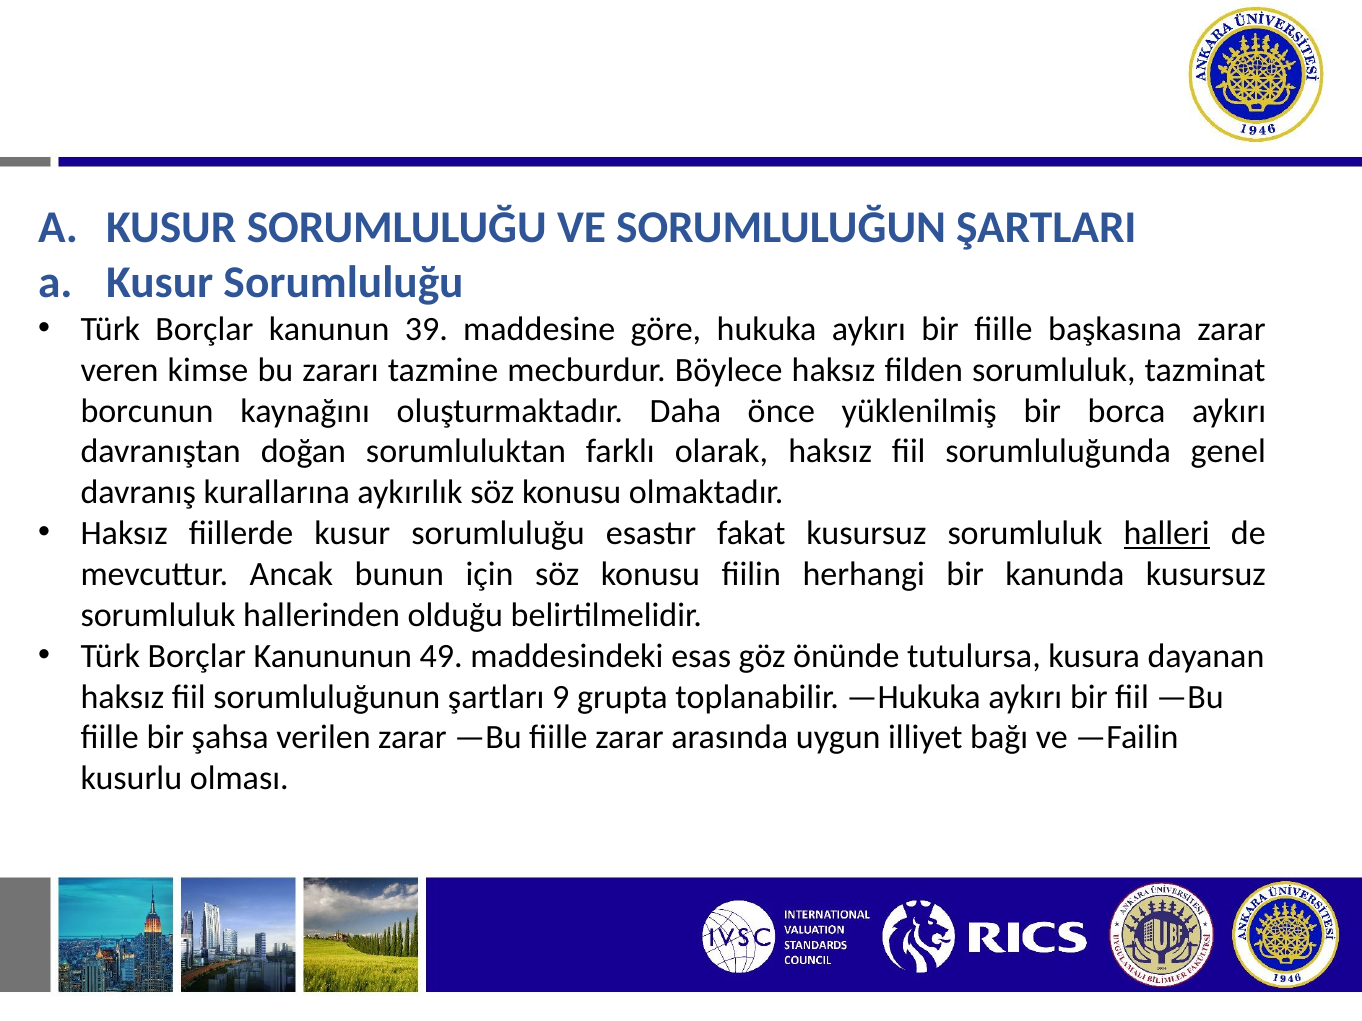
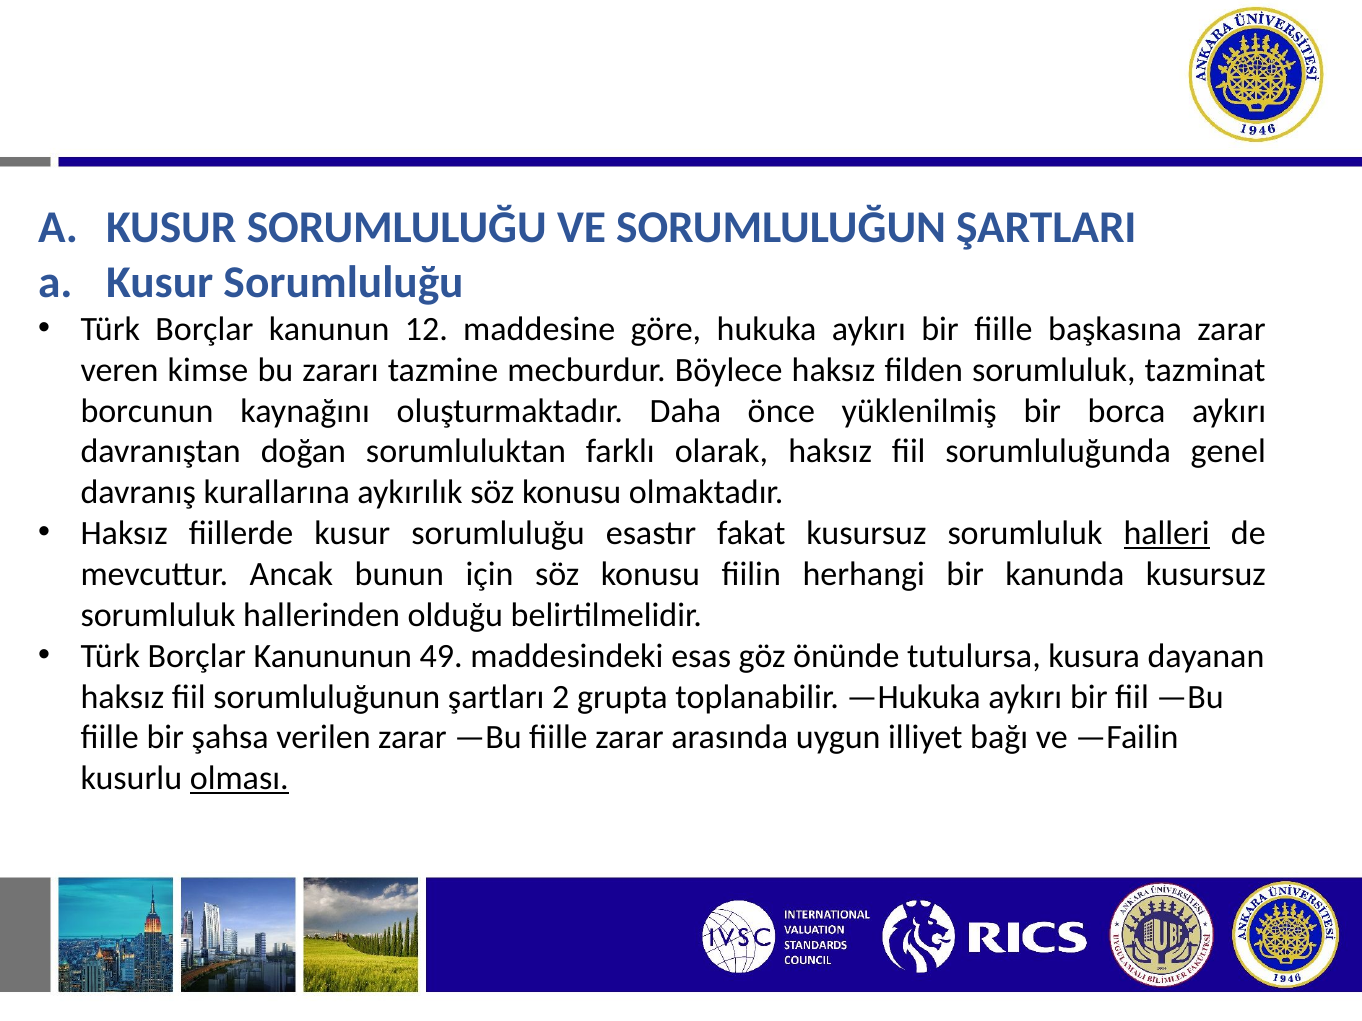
39: 39 -> 12
9: 9 -> 2
olması underline: none -> present
